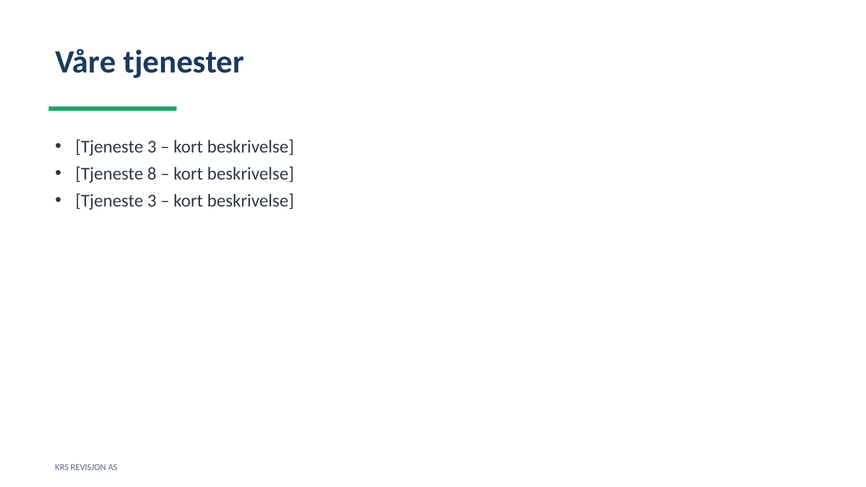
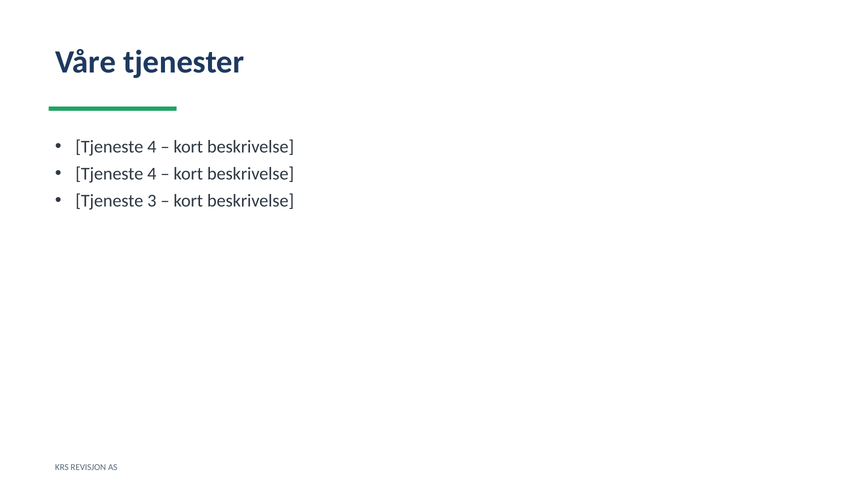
3 at (152, 147): 3 -> 4
8 at (152, 174): 8 -> 4
